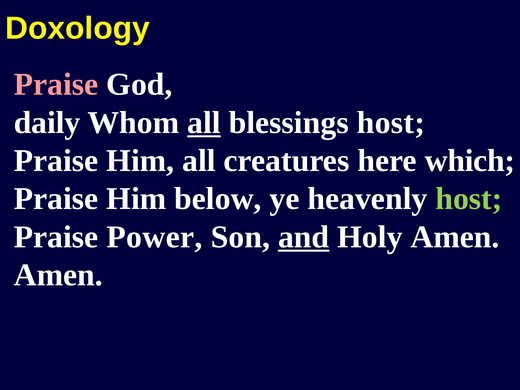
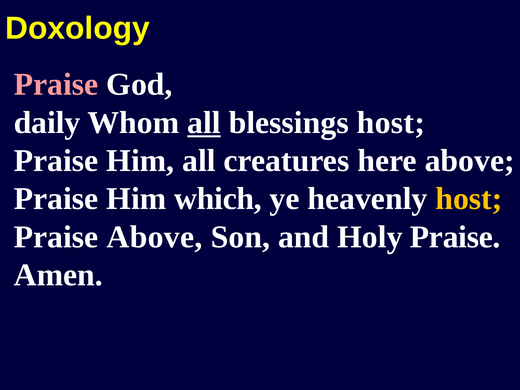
here which: which -> above
below: below -> which
host at (469, 199) colour: light green -> yellow
Praise Power: Power -> Above
and underline: present -> none
Holy Amen: Amen -> Praise
